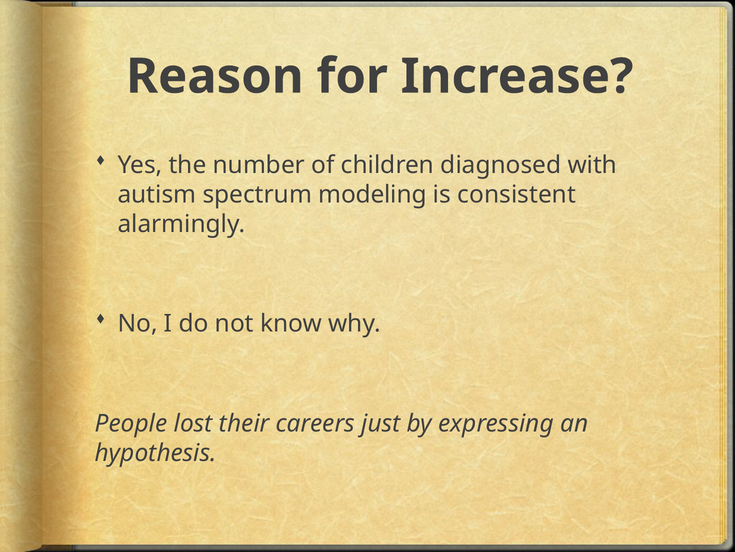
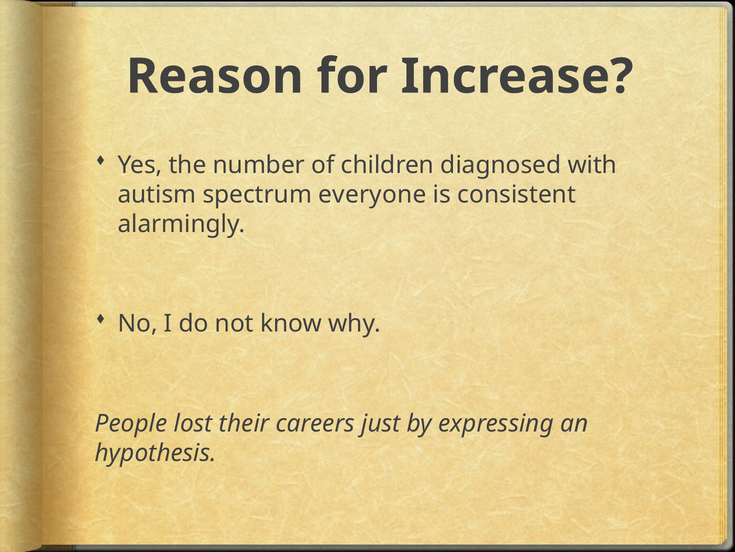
modeling: modeling -> everyone
